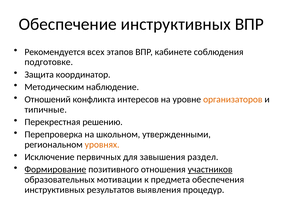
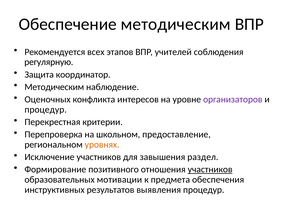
Обеспечение инструктивных: инструктивных -> методическим
кабинете: кабинете -> учителей
подготовке: подготовке -> регулярную
Отношений: Отношений -> Оценочных
организаторов colour: orange -> purple
типичные at (46, 110): типичные -> процедур
решению: решению -> критерии
утвержденными: утвержденными -> предоставление
Исключение первичных: первичных -> участников
Формирование underline: present -> none
